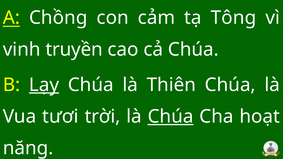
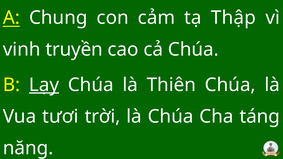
Chồng: Chồng -> Chung
Tông: Tông -> Thập
Chúa at (171, 117) underline: present -> none
hoạt: hoạt -> táng
